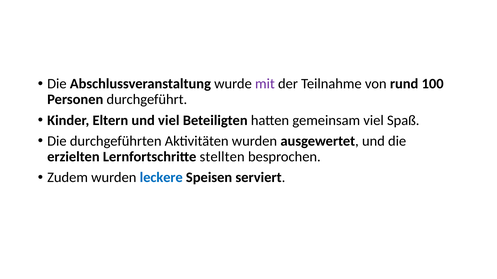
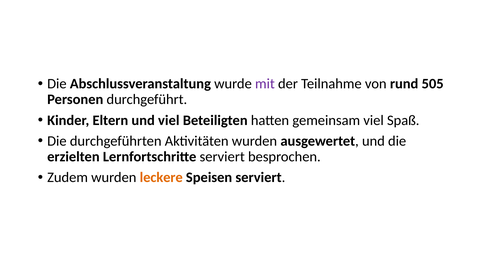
100: 100 -> 505
Lernfortschritte stellten: stellten -> serviert
leckere colour: blue -> orange
